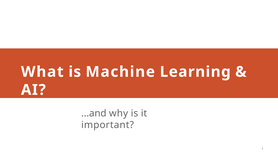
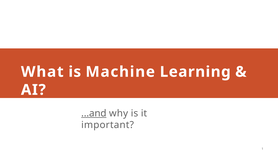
...and underline: none -> present
